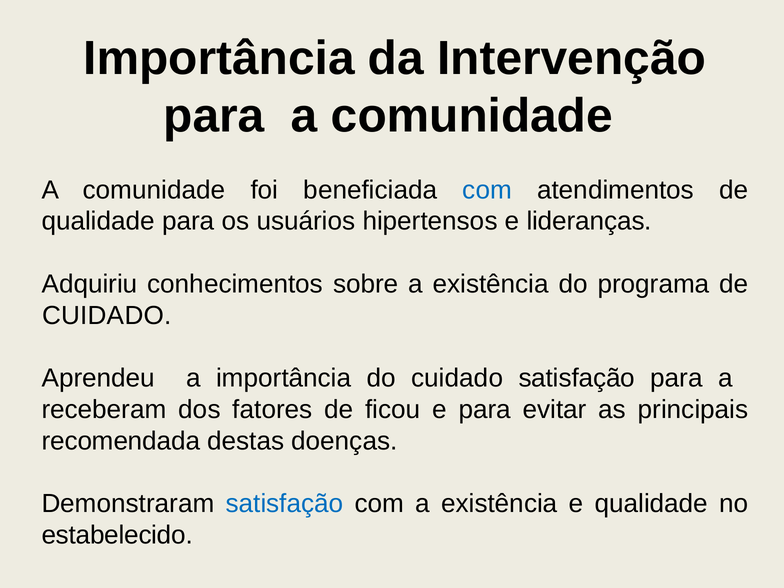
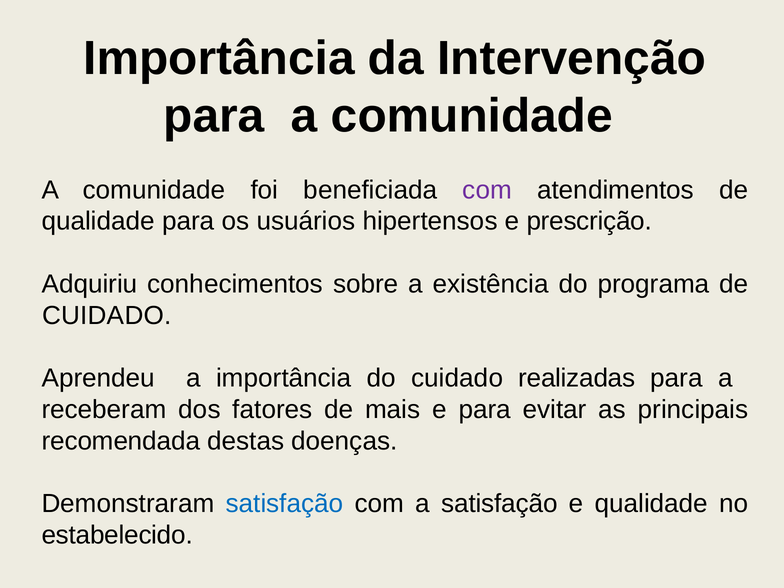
com at (487, 190) colour: blue -> purple
lideranças: lideranças -> prescrição
cuidado satisfação: satisfação -> realizadas
ficou: ficou -> mais
com a existência: existência -> satisfação
